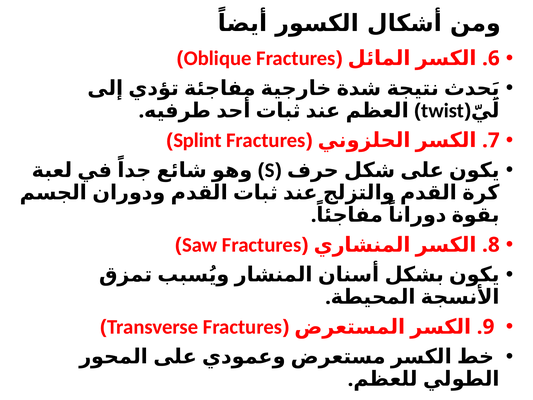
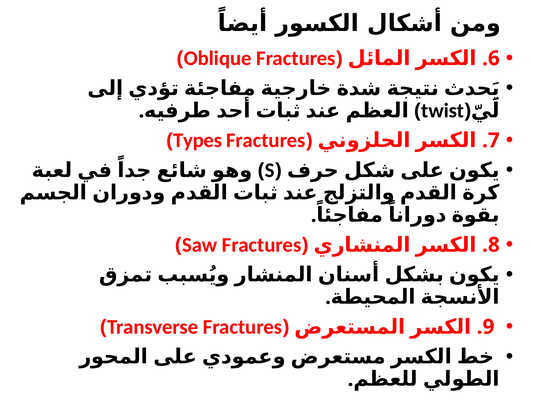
Splint: Splint -> Types
